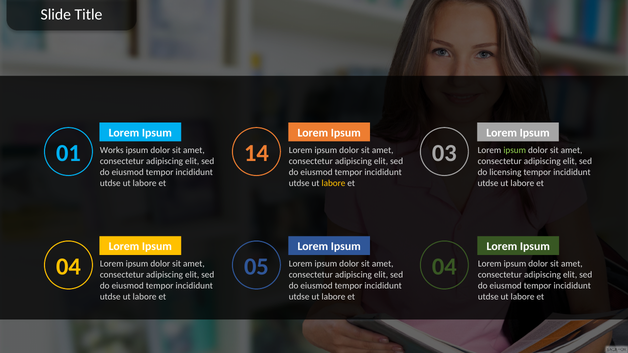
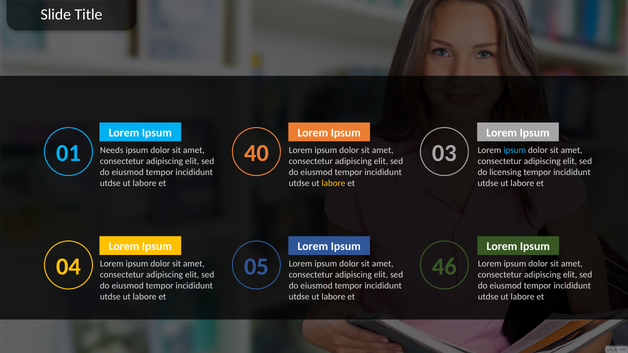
14: 14 -> 40
Works: Works -> Needs
ipsum at (515, 150) colour: light green -> light blue
05 04: 04 -> 46
